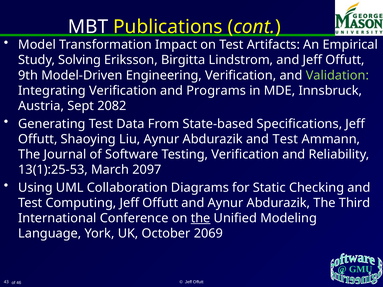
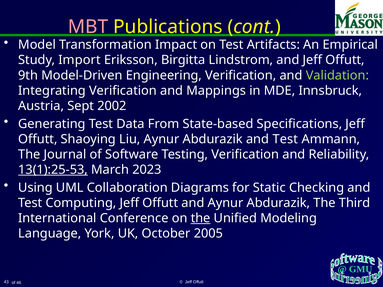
MBT colour: white -> pink
Solving: Solving -> Import
Programs: Programs -> Mappings
2082: 2082 -> 2002
13(1):25-53 underline: none -> present
2097: 2097 -> 2023
2069: 2069 -> 2005
